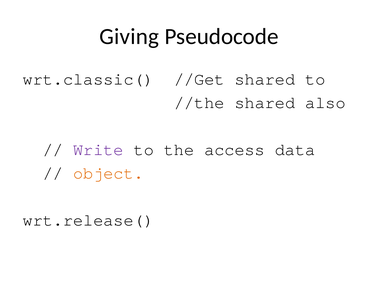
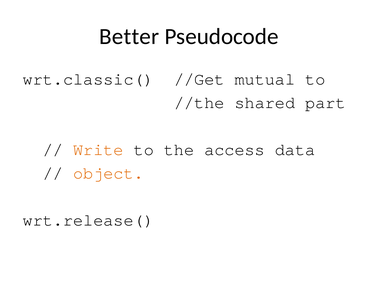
Giving: Giving -> Better
//Get shared: shared -> mutual
also: also -> part
Write colour: purple -> orange
